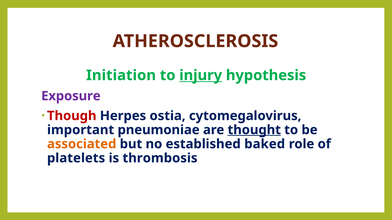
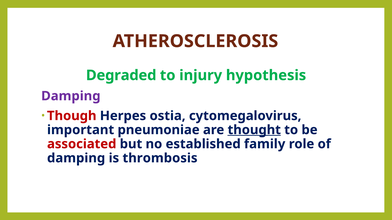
Initiation: Initiation -> Degraded
injury underline: present -> none
Exposure at (71, 96): Exposure -> Damping
associated colour: orange -> red
baked: baked -> family
platelets at (76, 158): platelets -> damping
